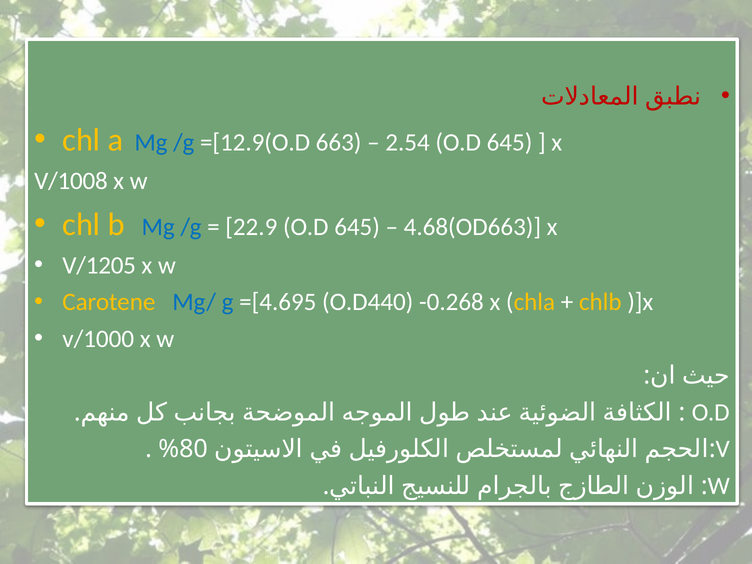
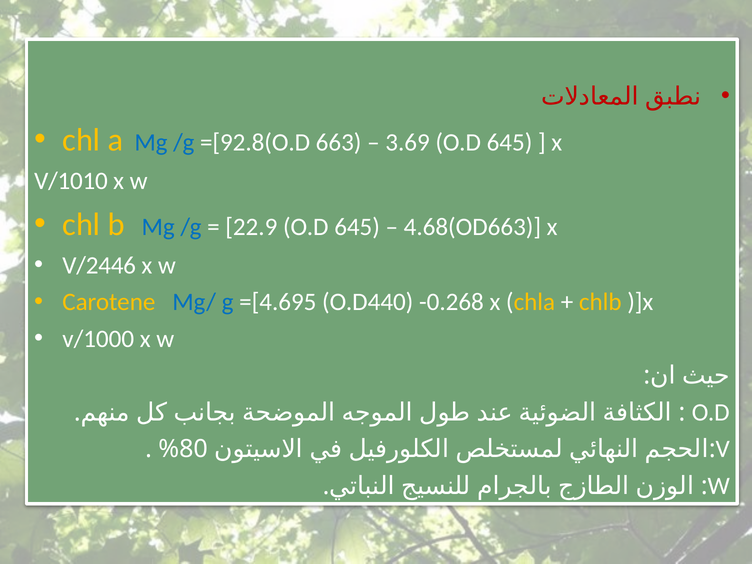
=[12.9(O.D: =[12.9(O.D -> =[92.8(O.D
2.54: 2.54 -> 3.69
V/1008: V/1008 -> V/1010
V/1205: V/1205 -> V/2446
